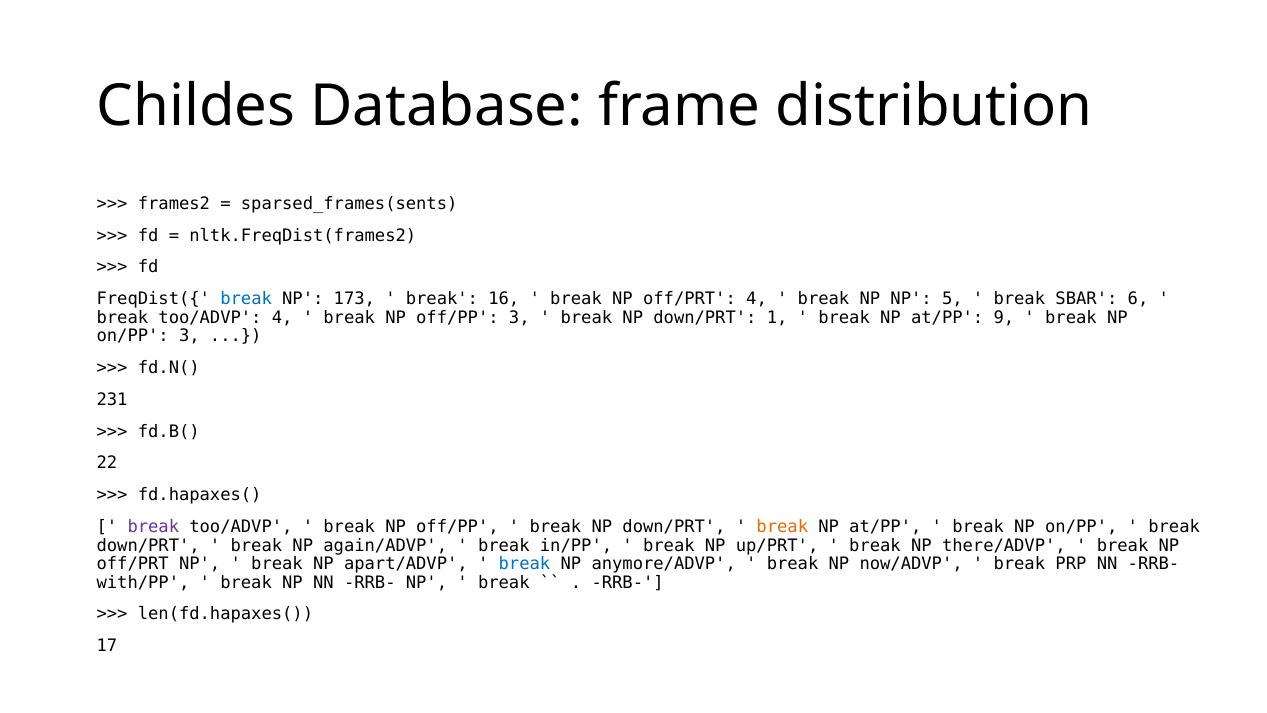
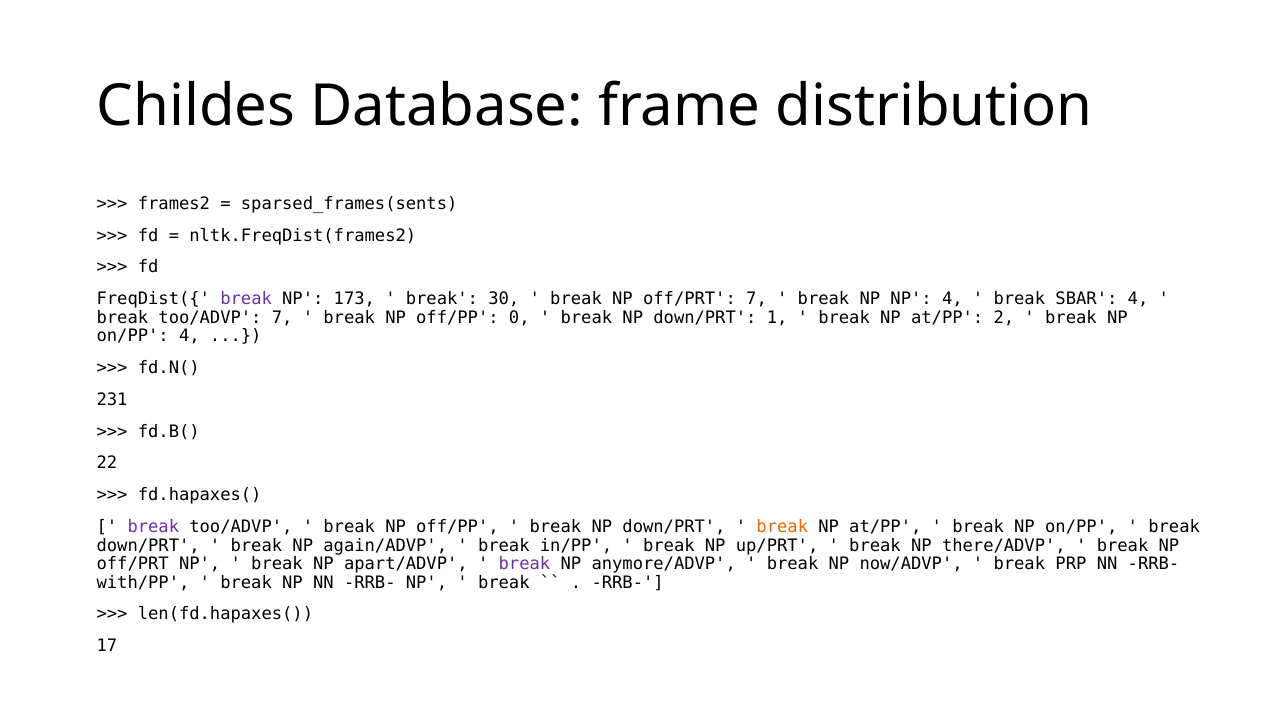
break at (246, 299) colour: blue -> purple
16: 16 -> 30
off/PRT 4: 4 -> 7
NP 5: 5 -> 4
SBAR 6: 6 -> 4
too/ADVP 4: 4 -> 7
off/PP 3: 3 -> 0
9: 9 -> 2
on/PP 3: 3 -> 4
break at (524, 564) colour: blue -> purple
